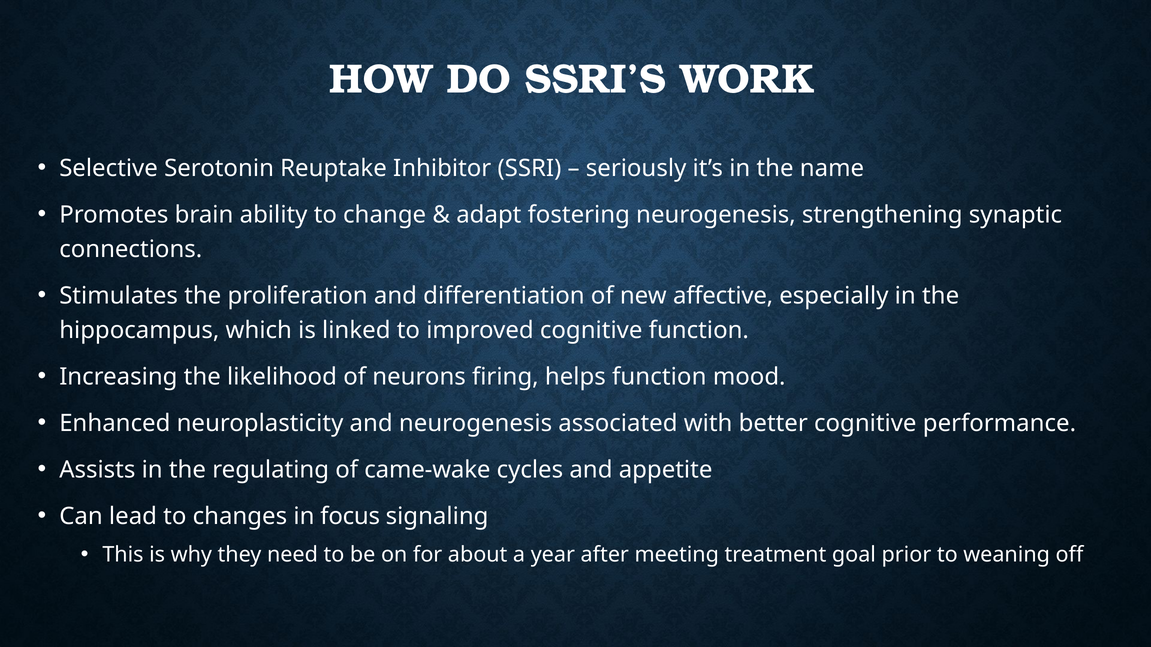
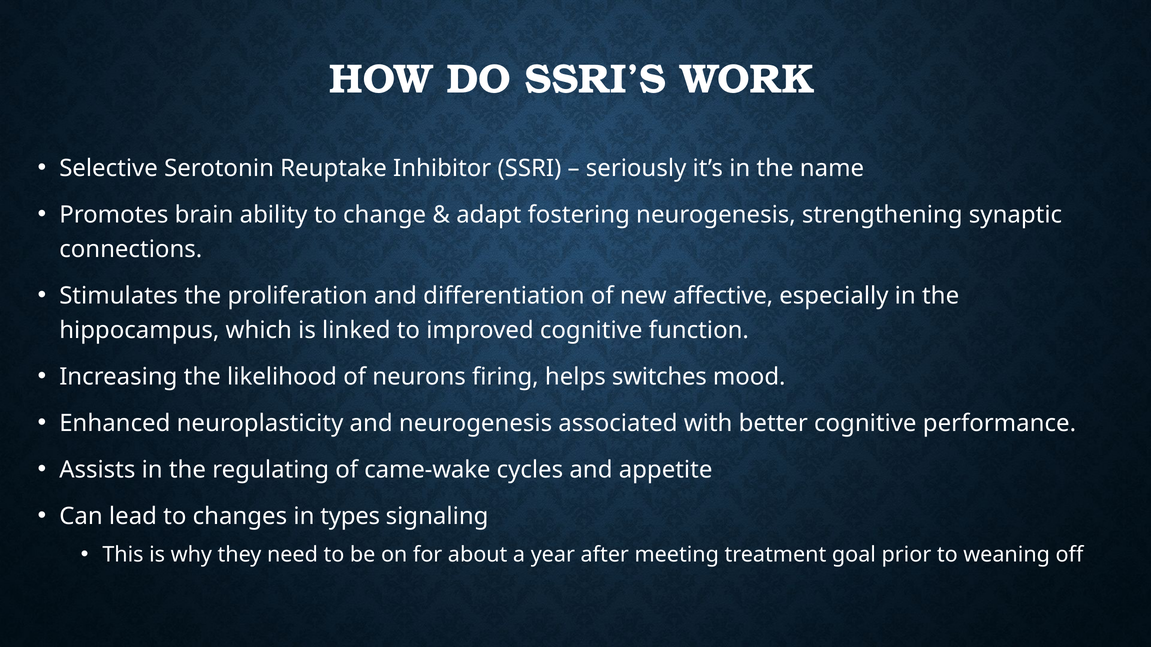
helps function: function -> switches
focus: focus -> types
